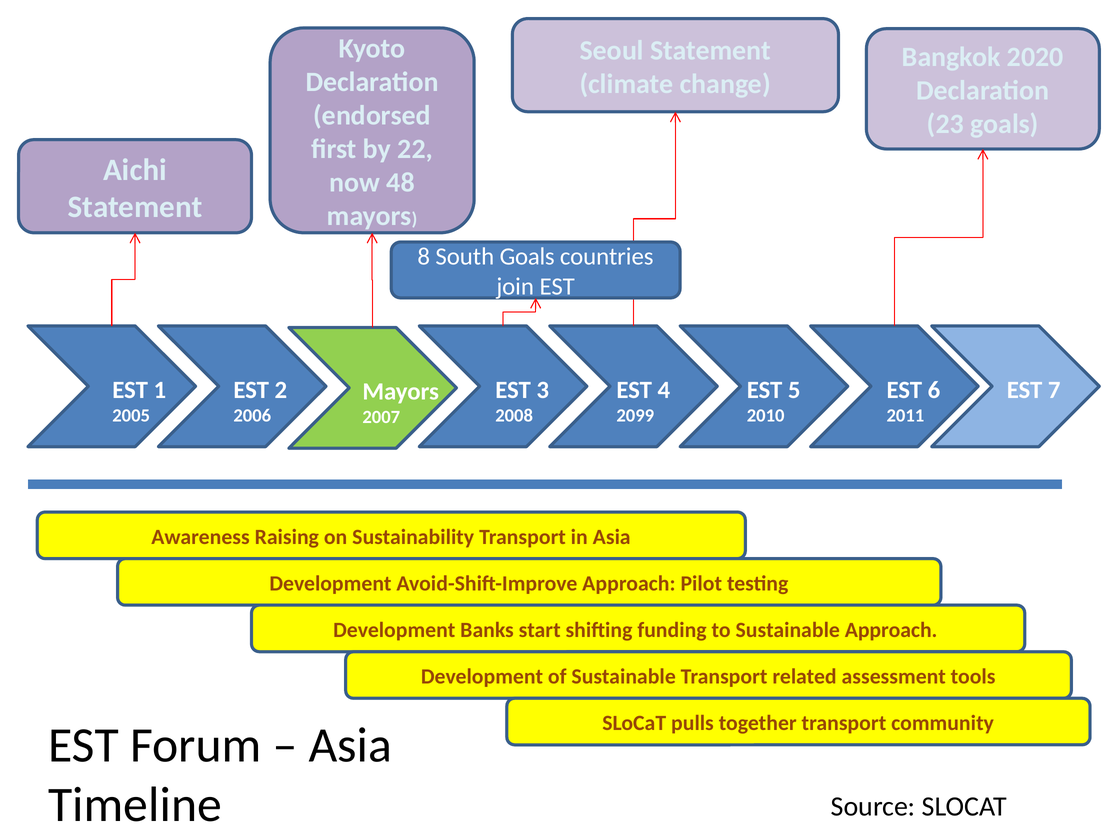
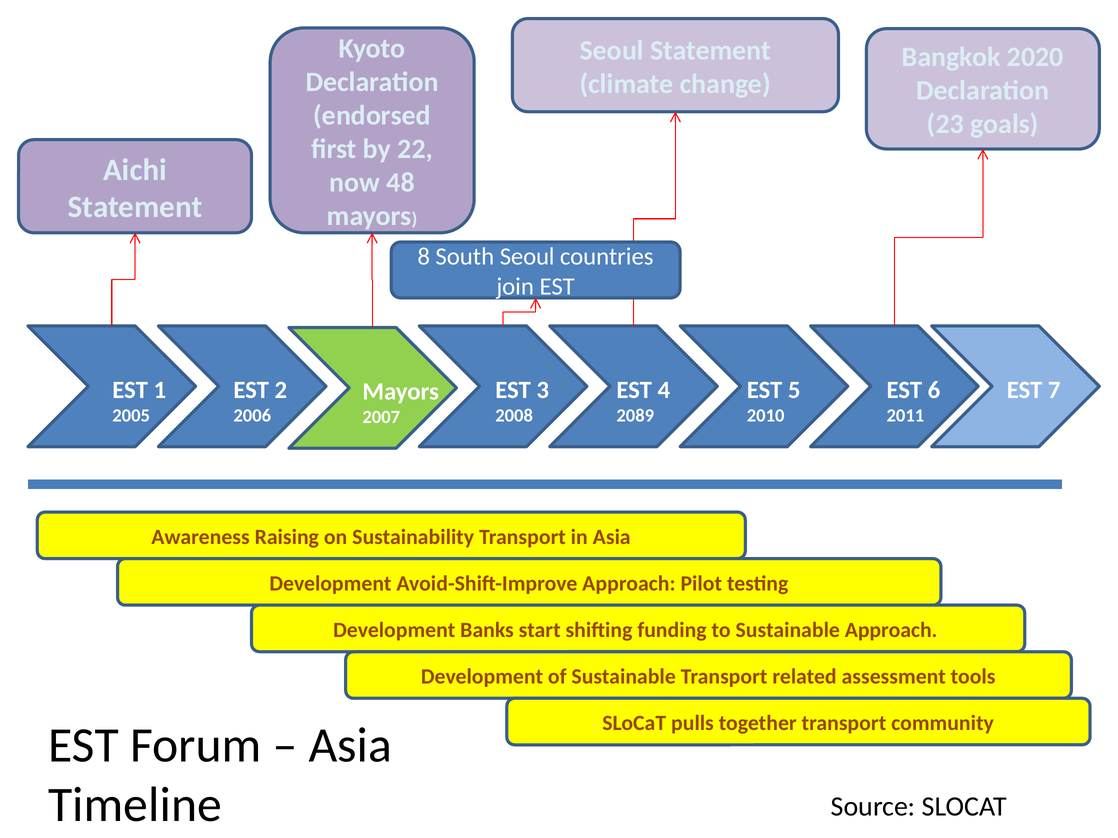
South Goals: Goals -> Seoul
2099: 2099 -> 2089
